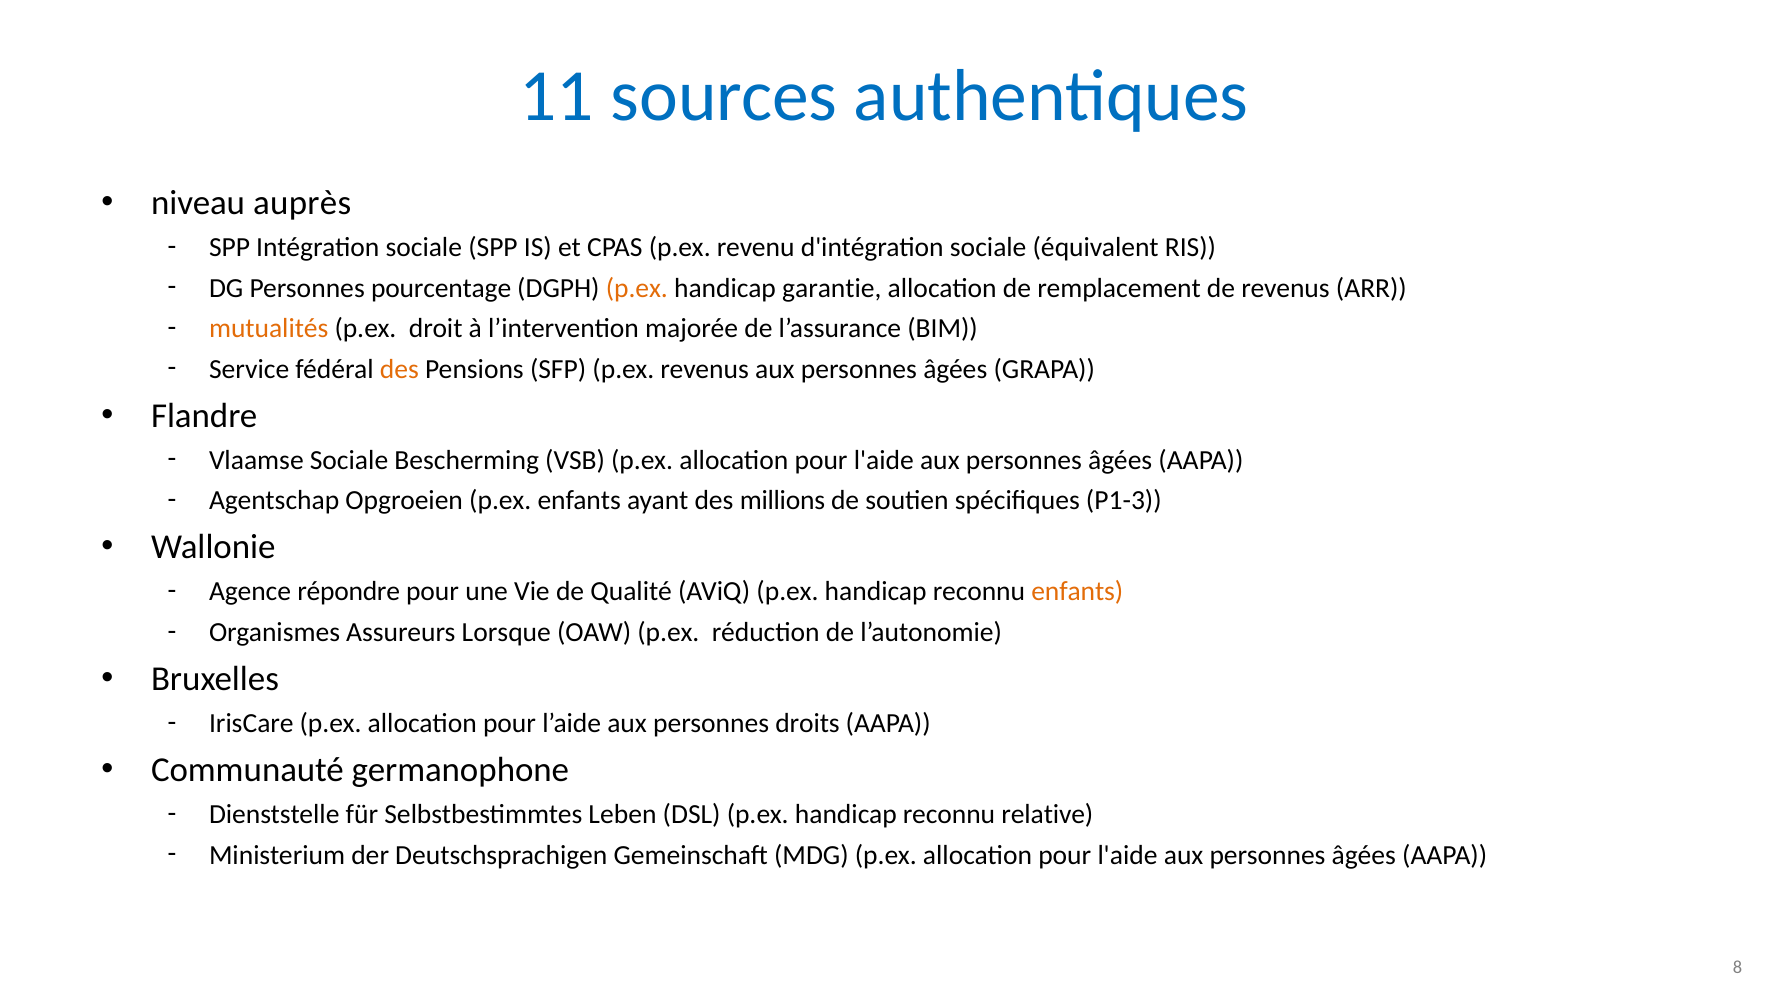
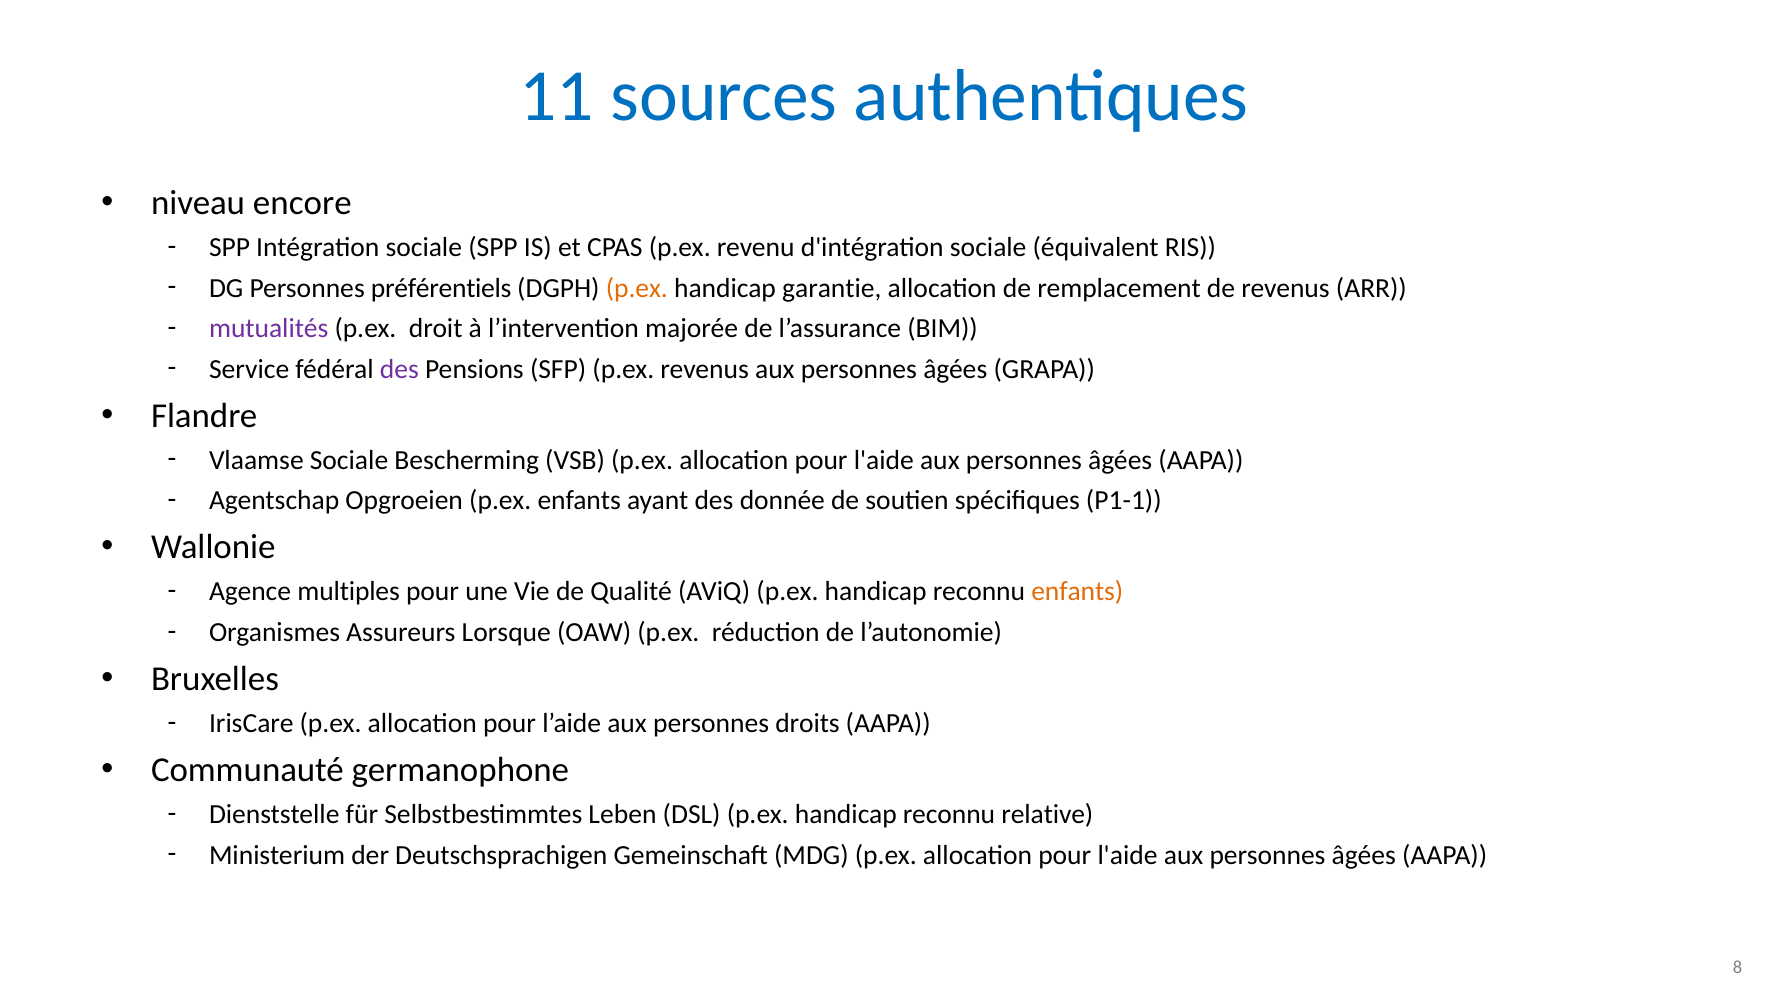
auprès: auprès -> encore
pourcentage: pourcentage -> préférentiels
mutualités colour: orange -> purple
des at (399, 369) colour: orange -> purple
millions: millions -> donnée
P1-3: P1-3 -> P1-1
répondre: répondre -> multiples
